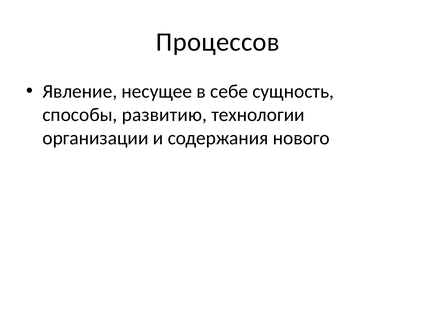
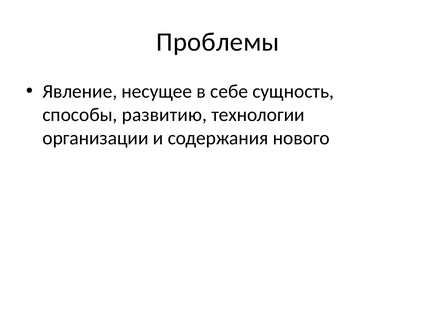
Процессов: Процессов -> Проблемы
